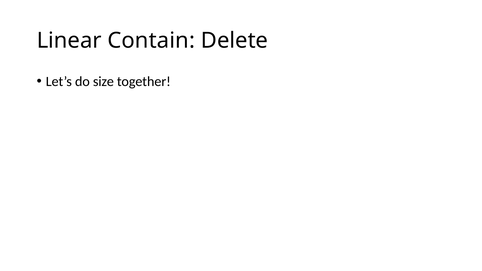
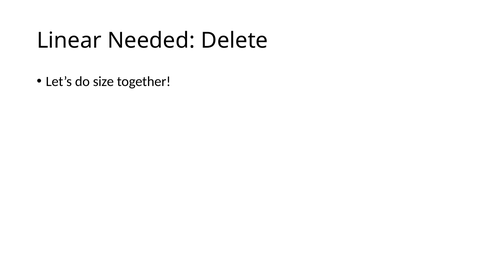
Contain: Contain -> Needed
